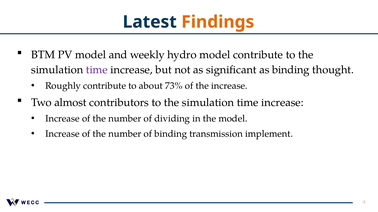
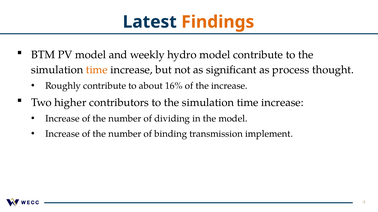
time at (97, 70) colour: purple -> orange
as binding: binding -> process
73%: 73% -> 16%
almost: almost -> higher
